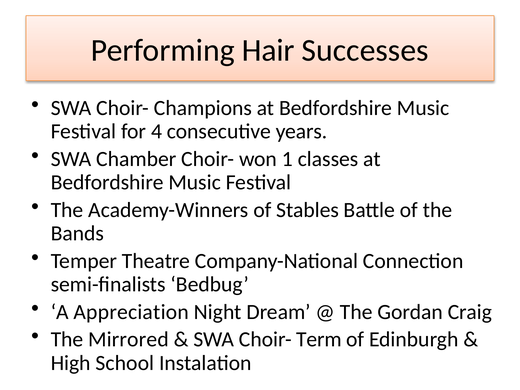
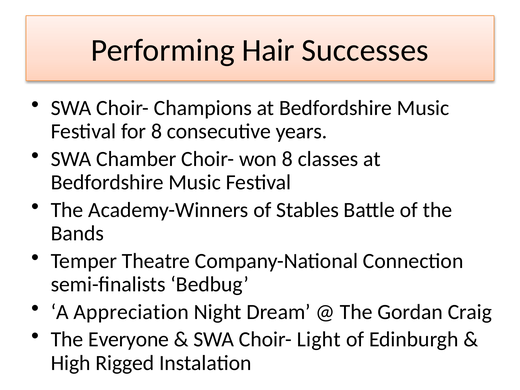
for 4: 4 -> 8
won 1: 1 -> 8
Mirrored: Mirrored -> Everyone
Term: Term -> Light
School: School -> Rigged
